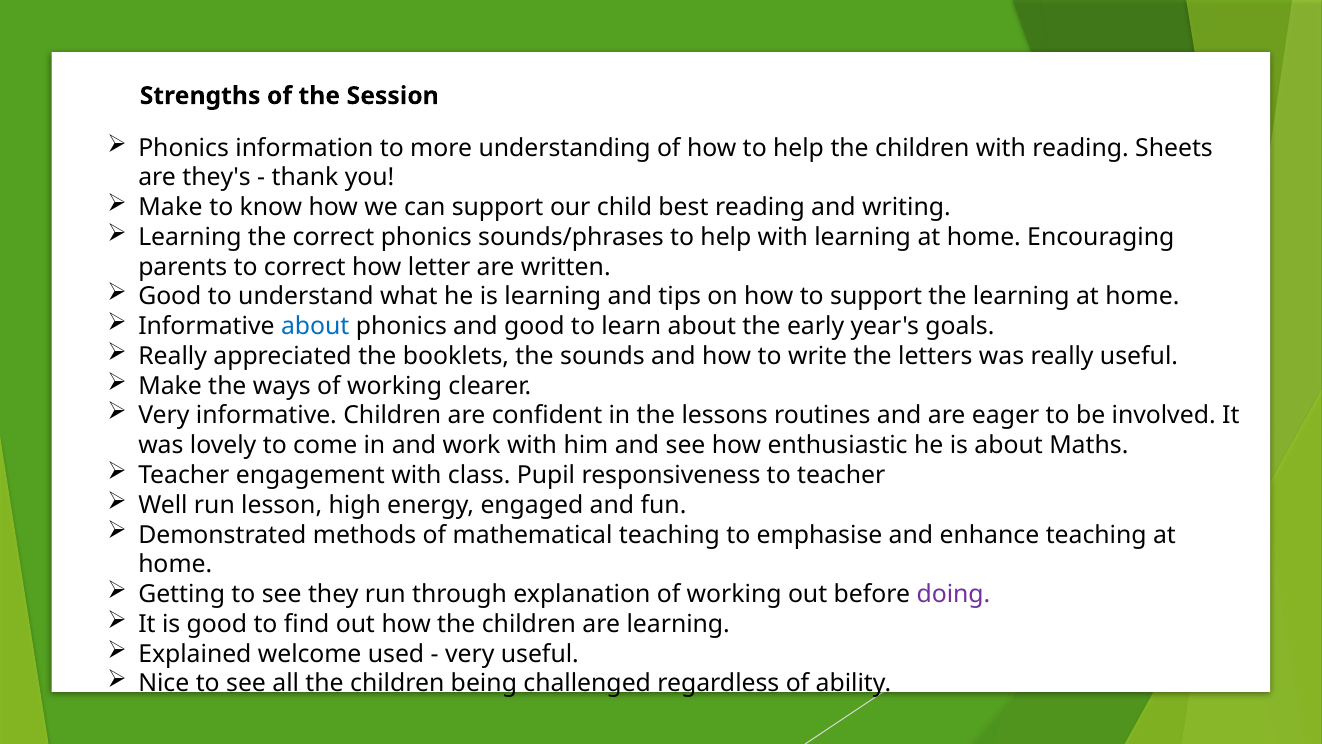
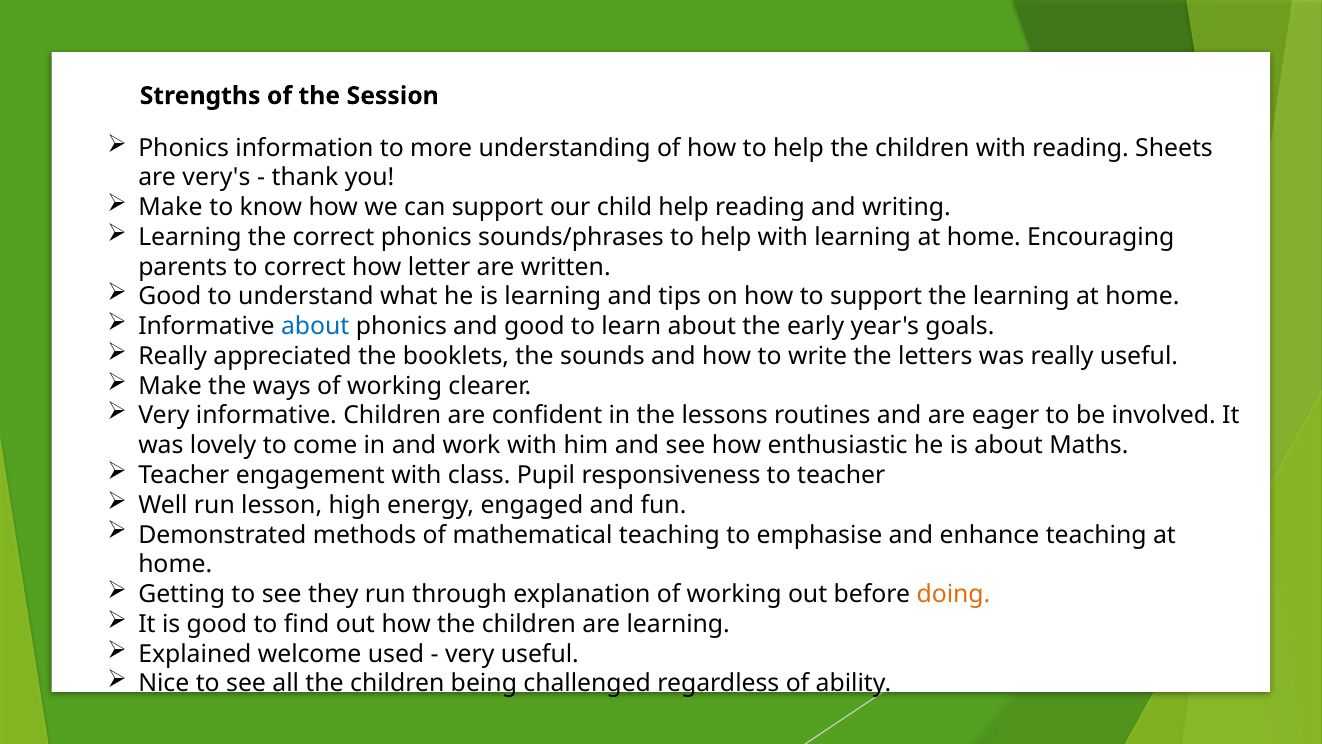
they's: they's -> very's
child best: best -> help
doing colour: purple -> orange
